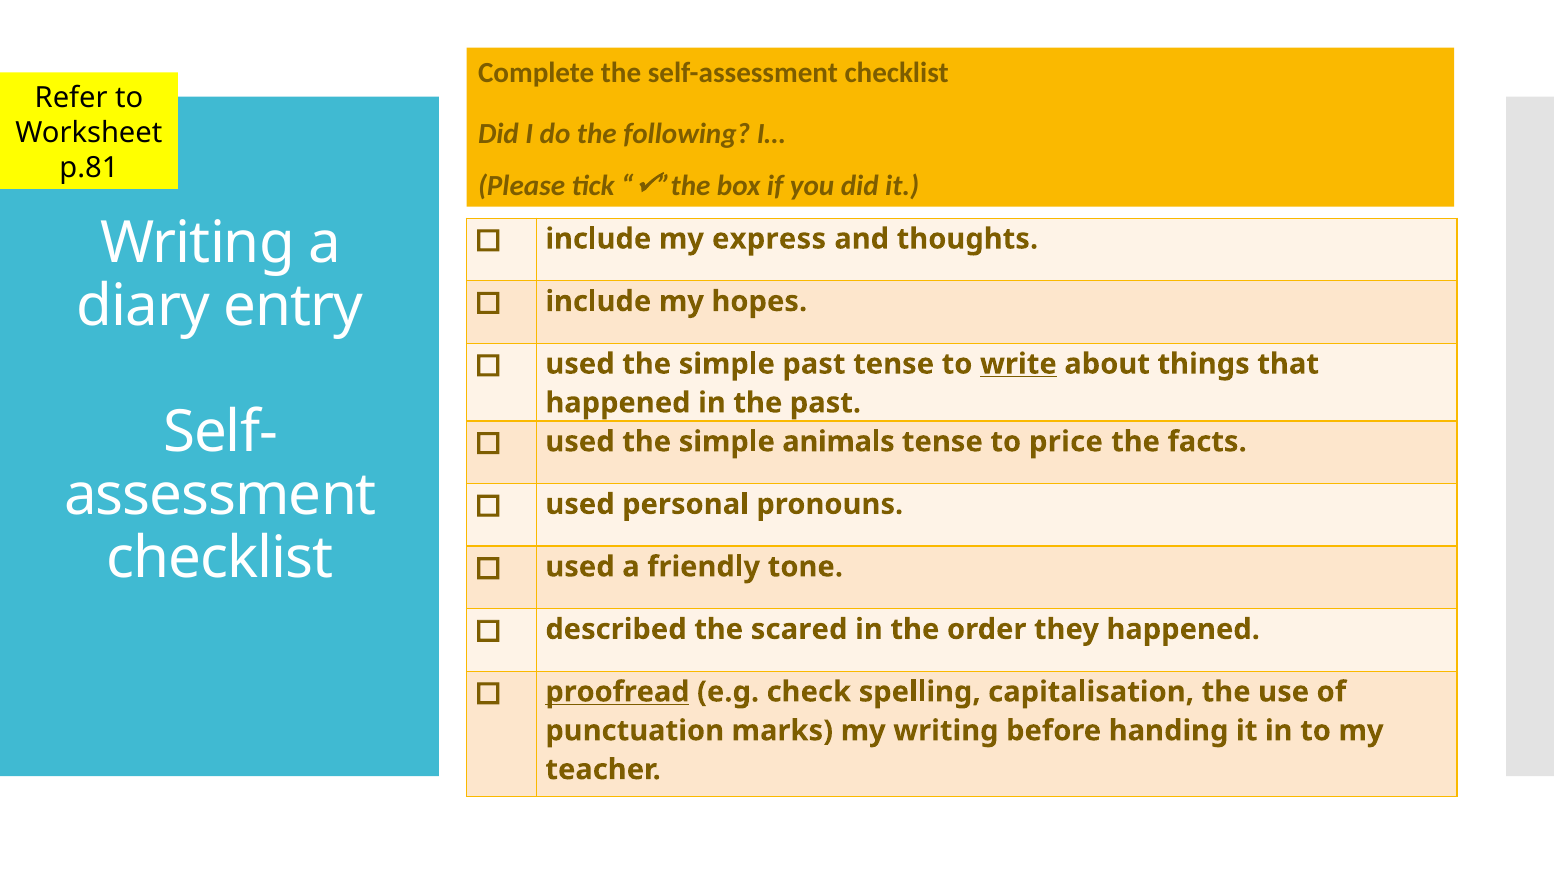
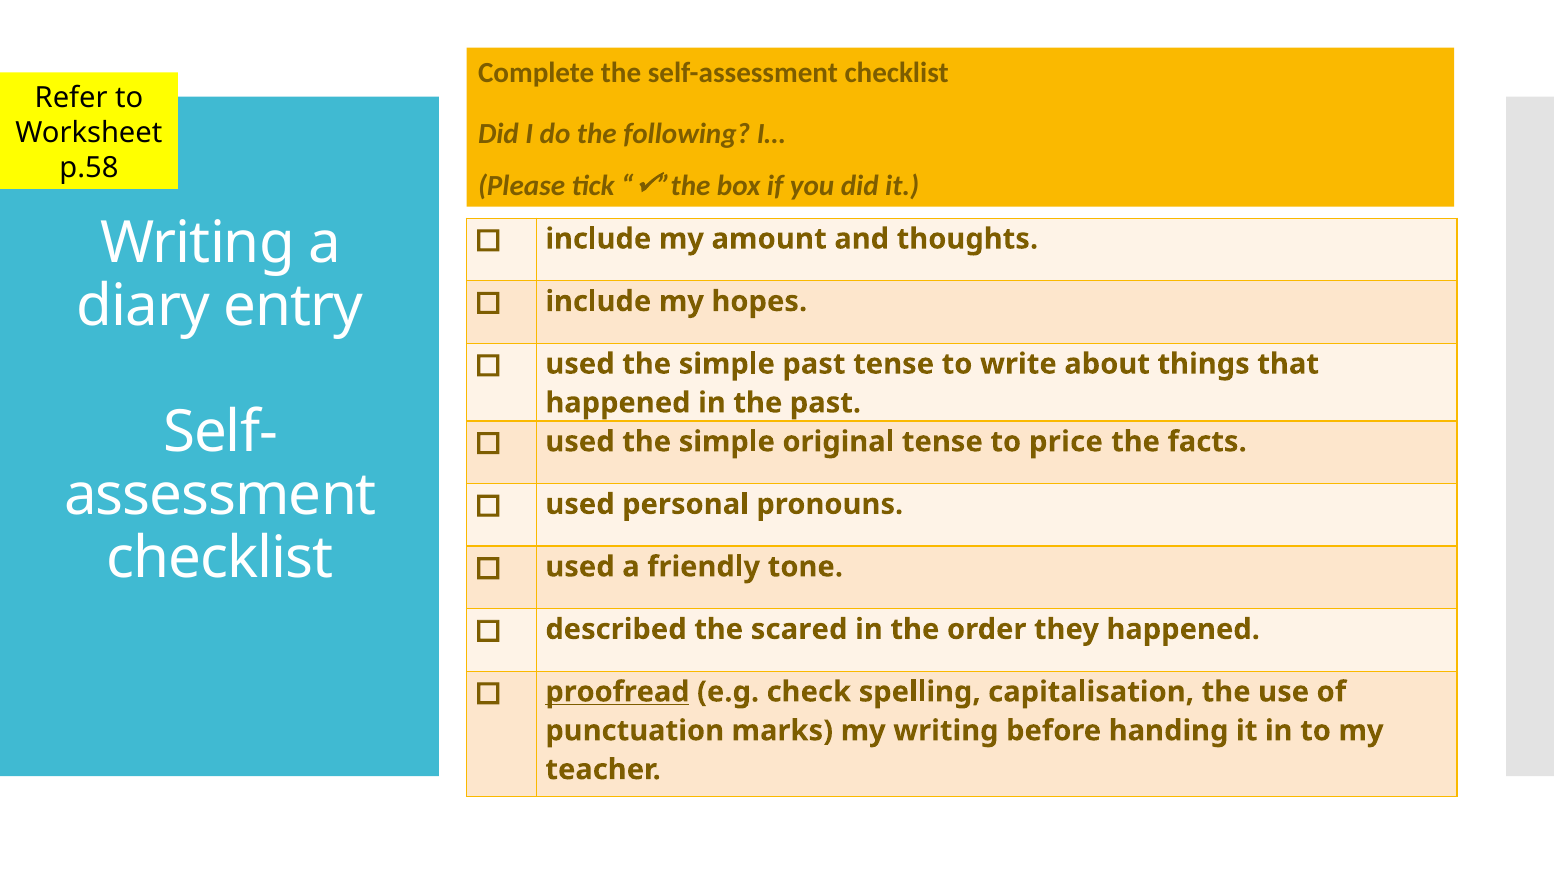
p.81: p.81 -> p.58
express: express -> amount
write underline: present -> none
animals: animals -> original
